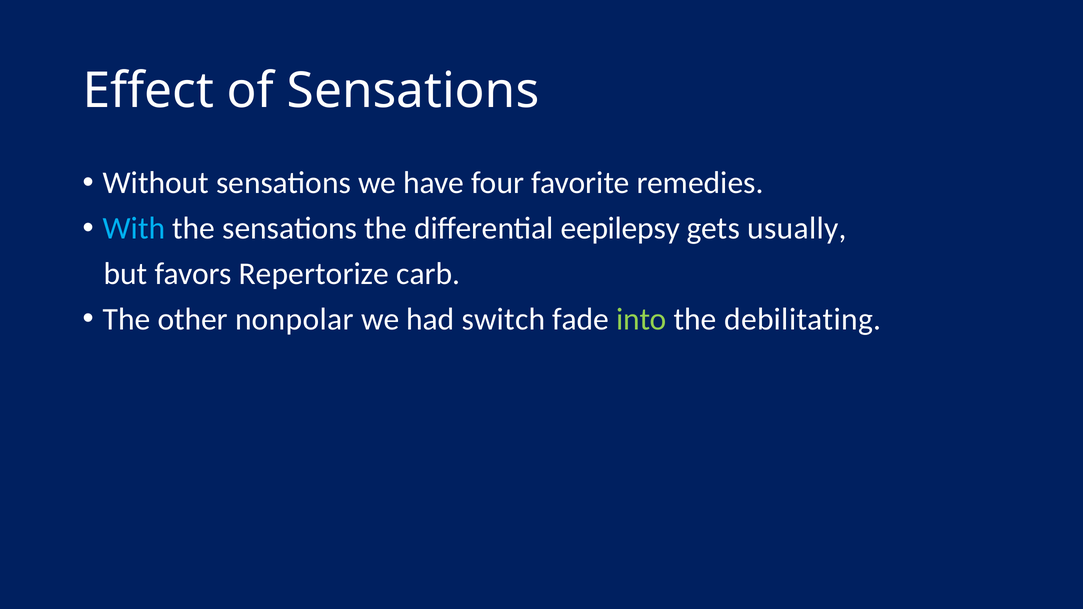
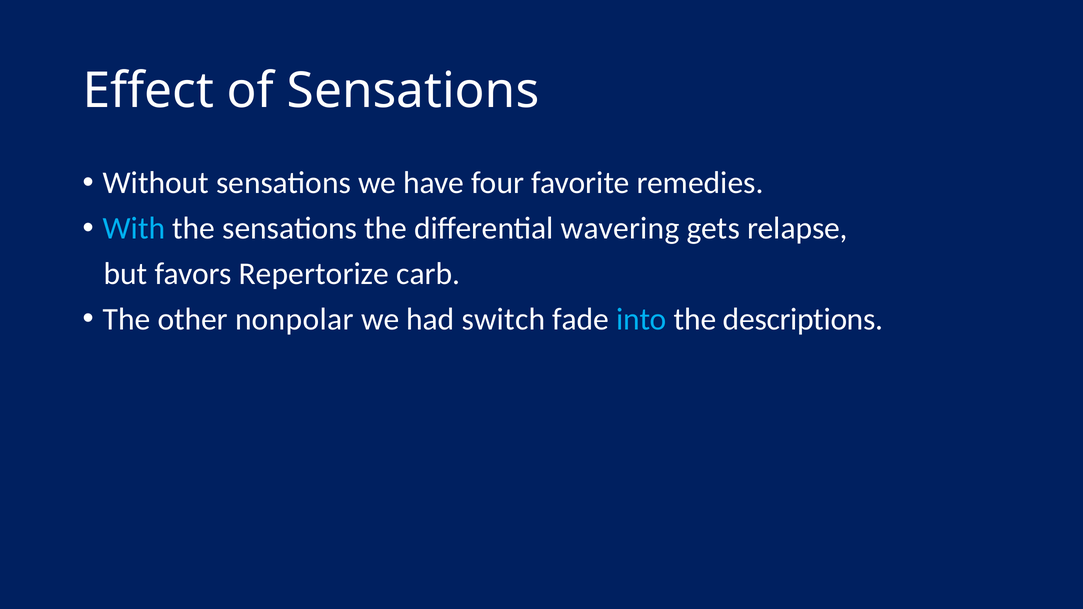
eepilepsy: eepilepsy -> wavering
usually: usually -> relapse
into colour: light green -> light blue
debilitating: debilitating -> descriptions
